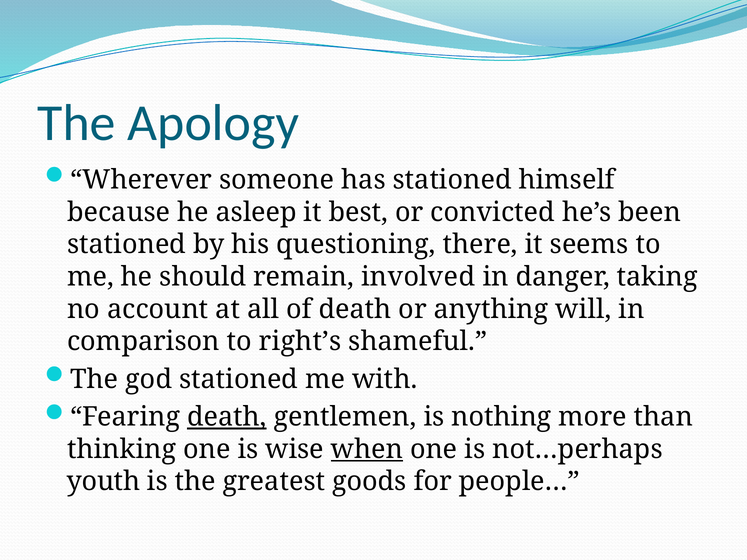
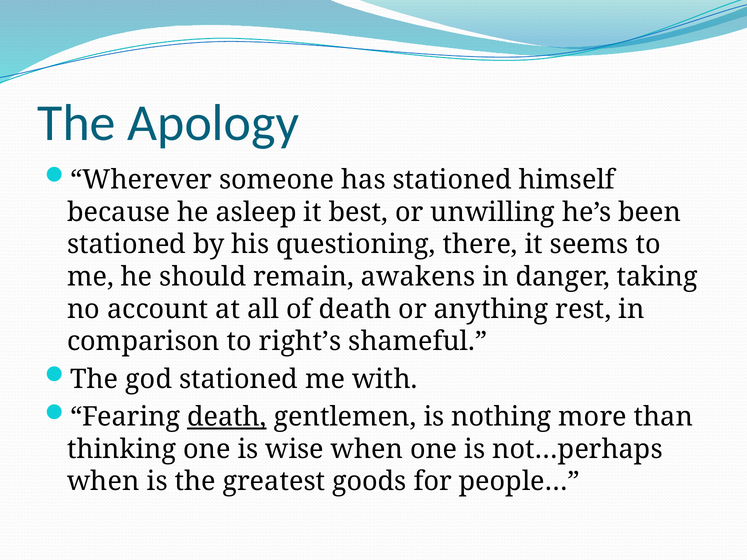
convicted: convicted -> unwilling
involved: involved -> awakens
will: will -> rest
when at (367, 449) underline: present -> none
youth at (104, 482): youth -> when
